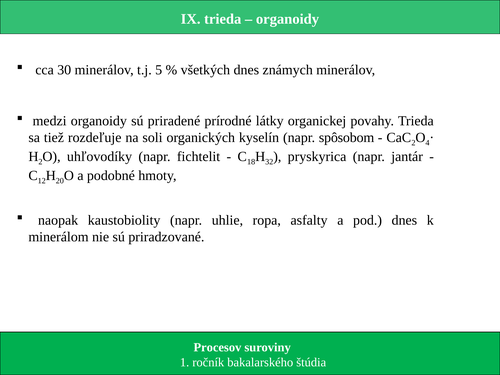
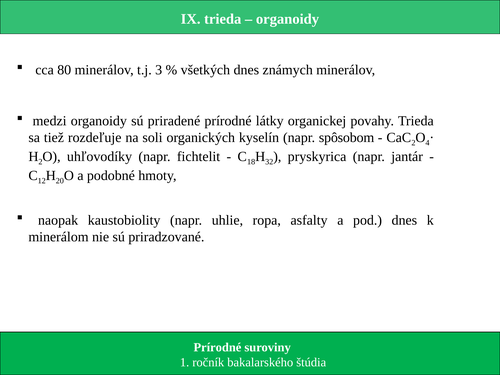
30: 30 -> 80
5: 5 -> 3
Procesov at (217, 347): Procesov -> Prírodné
